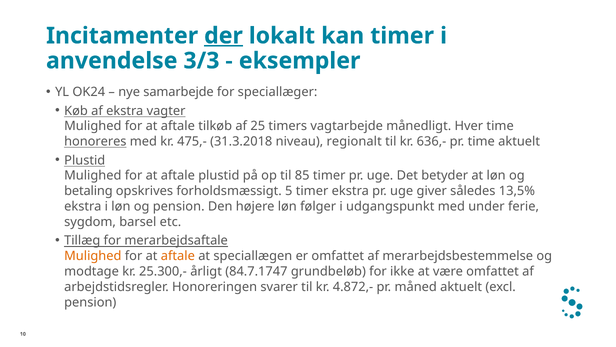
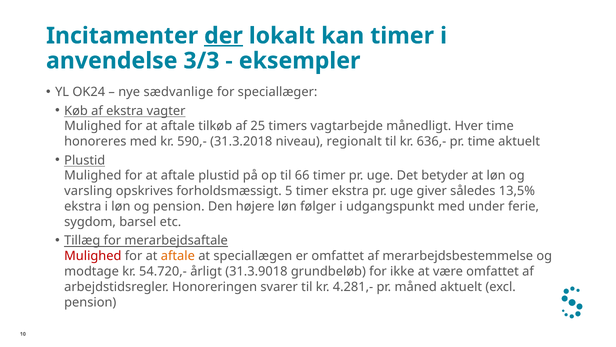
samarbejde: samarbejde -> sædvanlige
honoreres underline: present -> none
475,-: 475,- -> 590,-
85: 85 -> 66
betaling: betaling -> varsling
Mulighed at (93, 256) colour: orange -> red
25.300,-: 25.300,- -> 54.720,-
84.7.1747: 84.7.1747 -> 31.3.9018
4.872,-: 4.872,- -> 4.281,-
